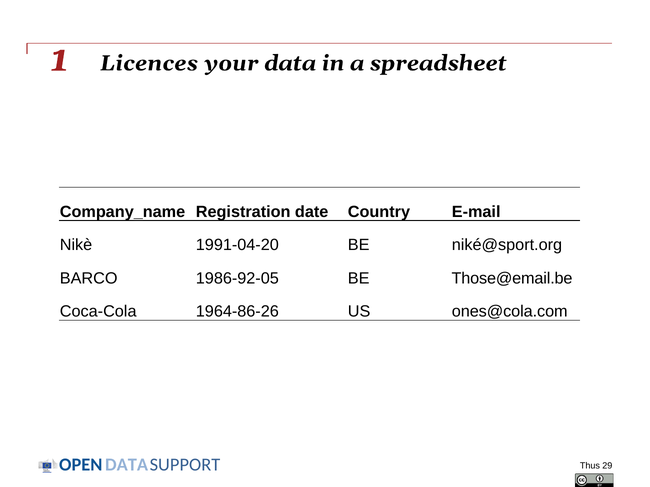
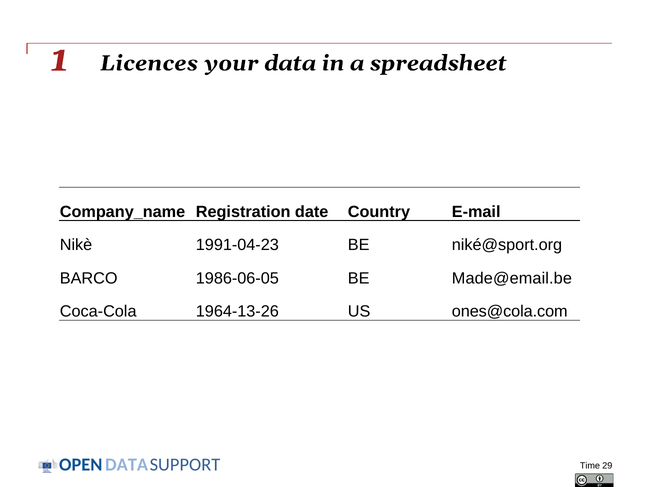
1991-04-20: 1991-04-20 -> 1991-04-23
1986-92-05: 1986-92-05 -> 1986-06-05
Those@email.be: Those@email.be -> Made@email.be
1964-86-26: 1964-86-26 -> 1964-13-26
Thus: Thus -> Time
